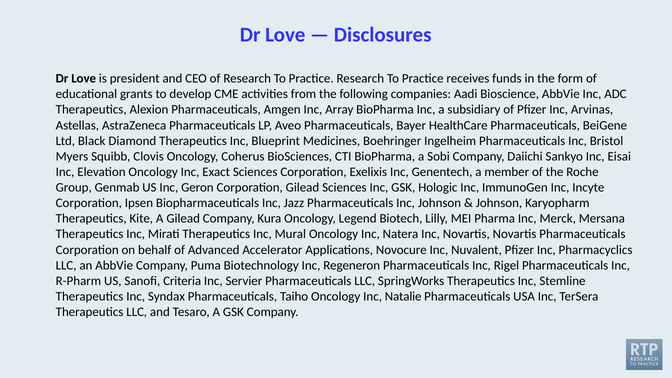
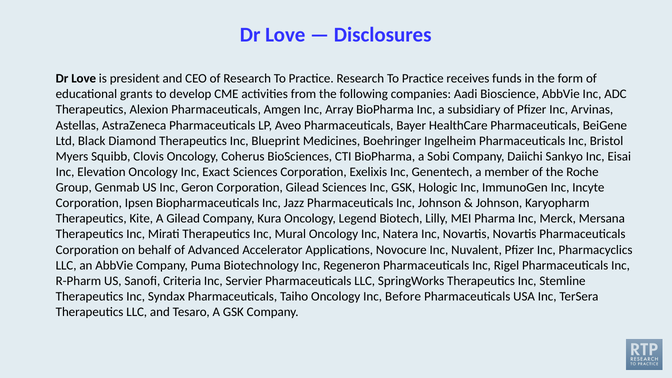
Natalie: Natalie -> Before
